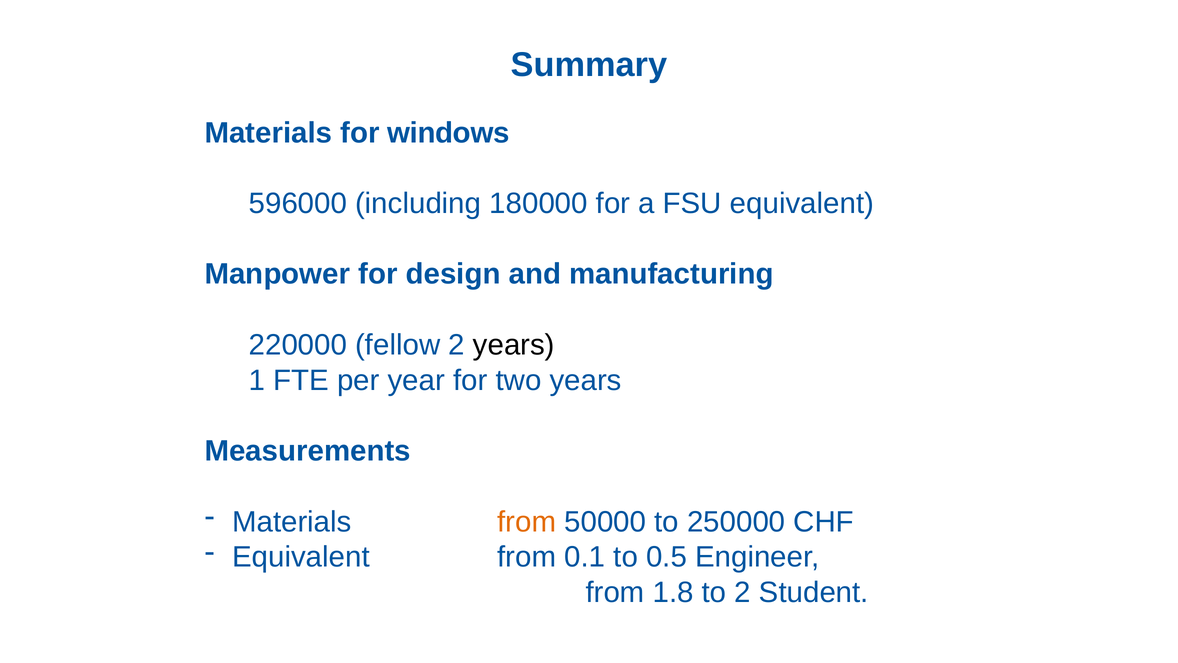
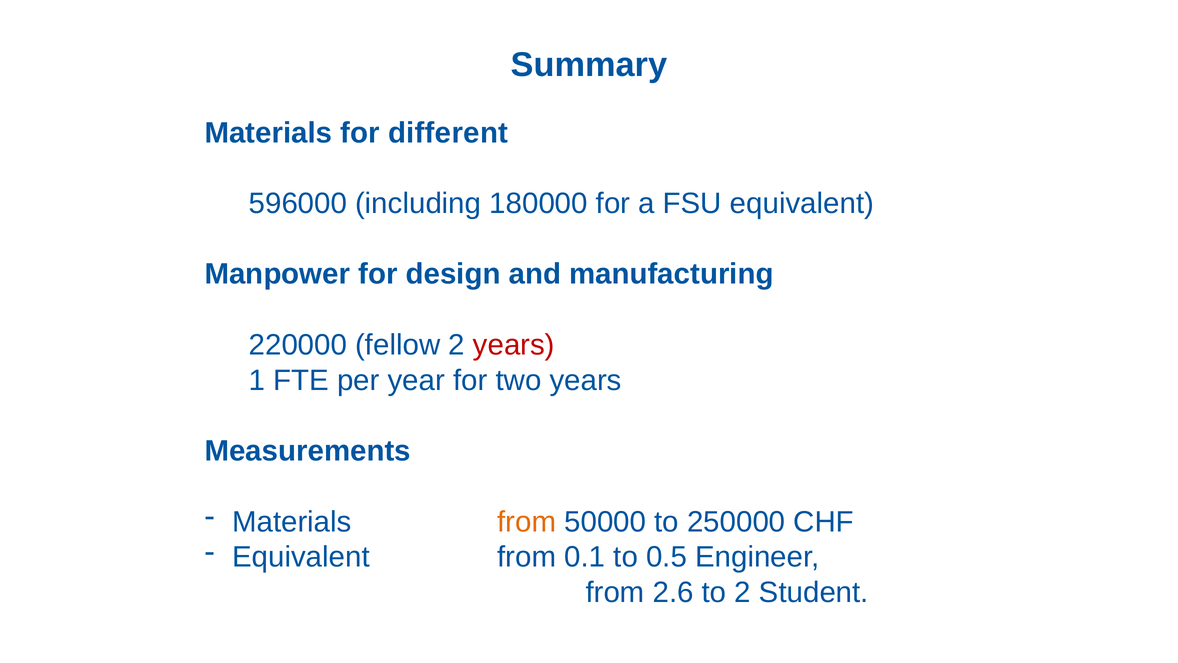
windows: windows -> different
years at (514, 345) colour: black -> red
1.8: 1.8 -> 2.6
